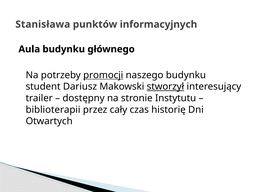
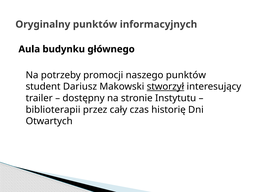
Stanisława: Stanisława -> Oryginalny
promocji underline: present -> none
naszego budynku: budynku -> punktów
